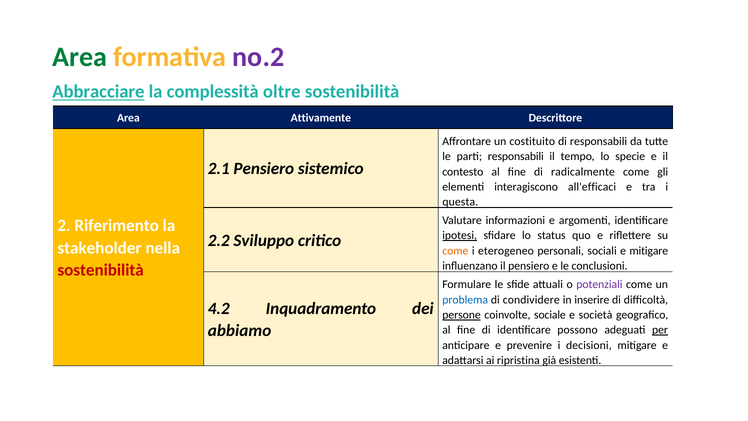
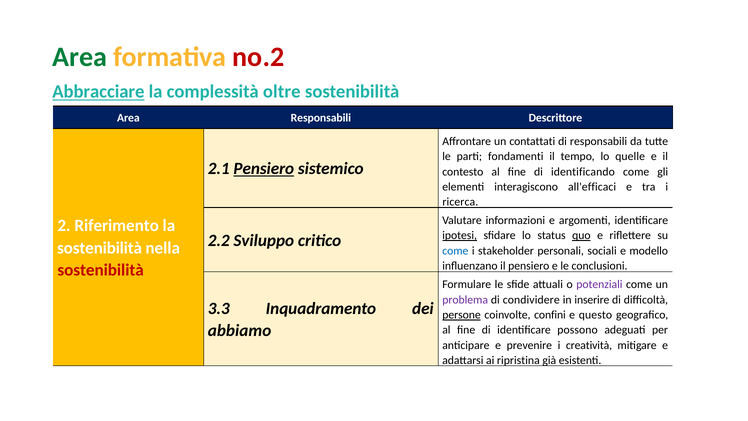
no.2 colour: purple -> red
Area Attivamente: Attivamente -> Responsabili
costituito: costituito -> contattati
parti responsabili: responsabili -> fondamenti
specie: specie -> quelle
Pensiero at (264, 169) underline: none -> present
radicalmente: radicalmente -> identificando
questa: questa -> ricerca
quo underline: none -> present
stakeholder at (99, 248): stakeholder -> sostenibilità
come at (455, 251) colour: orange -> blue
eterogeneo: eterogeneo -> stakeholder
e mitigare: mitigare -> modello
problema colour: blue -> purple
4.2: 4.2 -> 3.3
sociale: sociale -> confini
società: società -> questo
per underline: present -> none
decisioni: decisioni -> creatività
